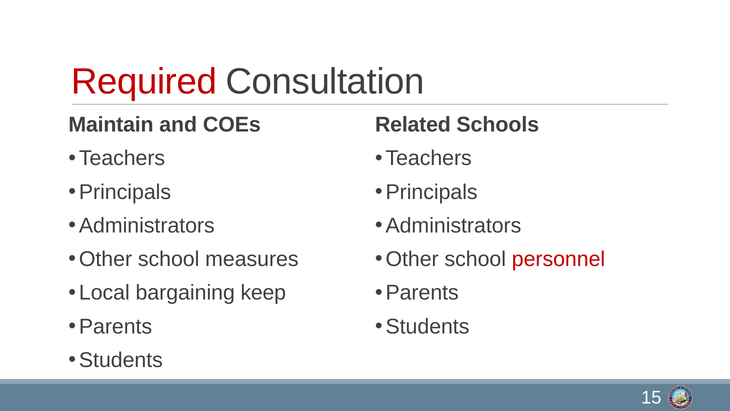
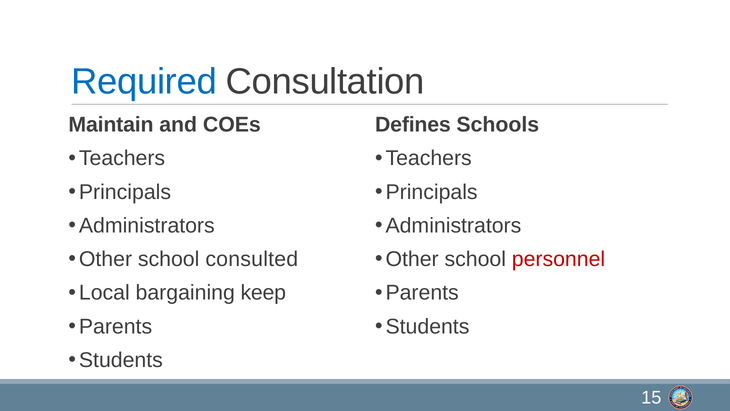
Required colour: red -> blue
Related: Related -> Defines
measures: measures -> consulted
